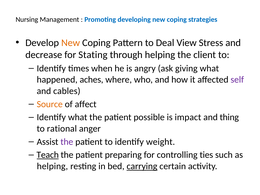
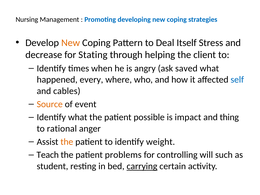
View: View -> Itself
giving: giving -> saved
aches: aches -> every
self colour: purple -> blue
affect: affect -> event
the at (67, 142) colour: purple -> orange
Teach underline: present -> none
preparing: preparing -> problems
ties: ties -> will
helping at (52, 166): helping -> student
